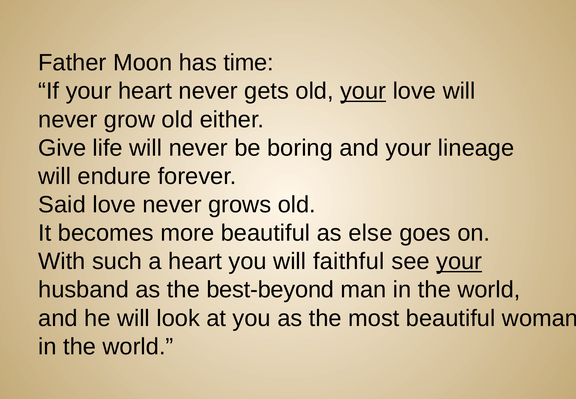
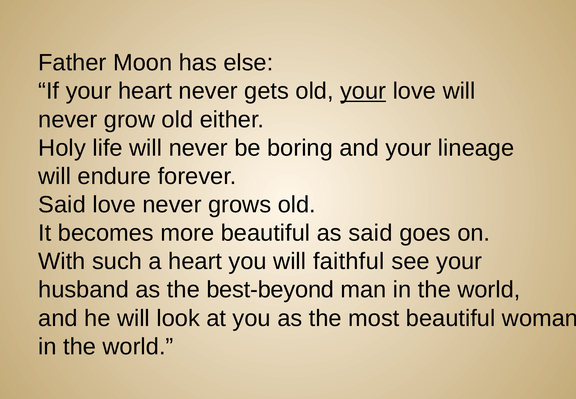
time: time -> else
Give: Give -> Holy
as else: else -> said
your at (459, 261) underline: present -> none
